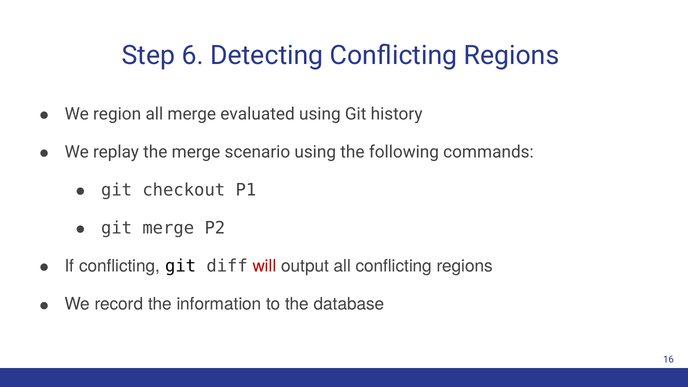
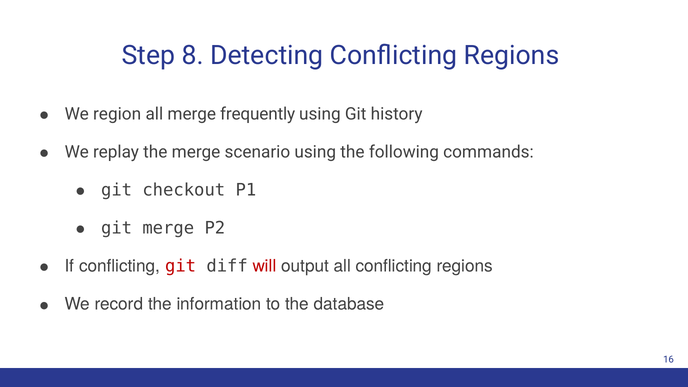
6: 6 -> 8
evaluated: evaluated -> frequently
git at (181, 266) colour: black -> red
